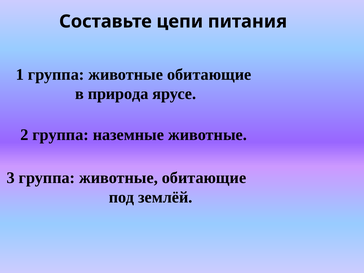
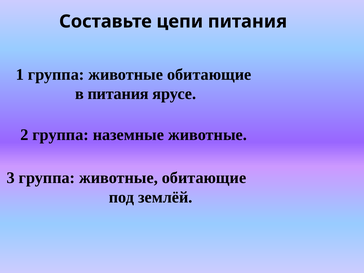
в природа: природа -> питания
